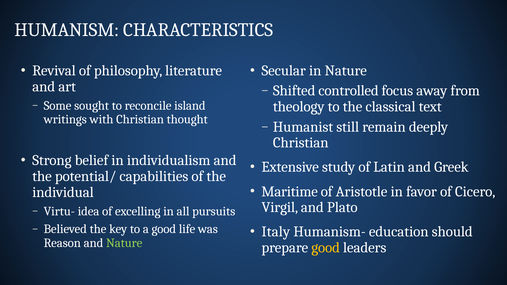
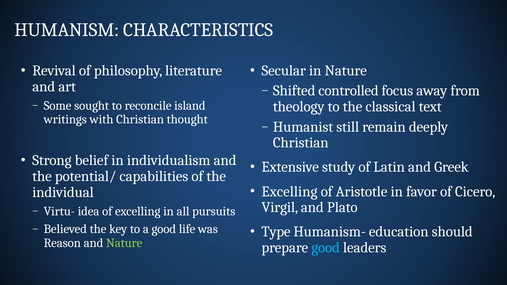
Maritime at (290, 192): Maritime -> Excelling
Italy: Italy -> Type
good at (326, 248) colour: yellow -> light blue
